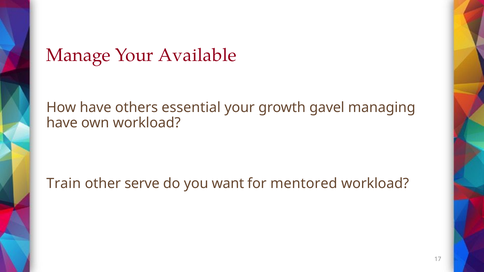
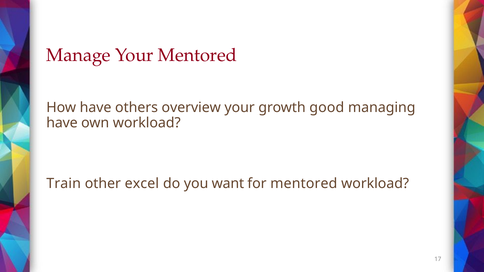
Your Available: Available -> Mentored
essential: essential -> overview
gavel: gavel -> good
serve: serve -> excel
